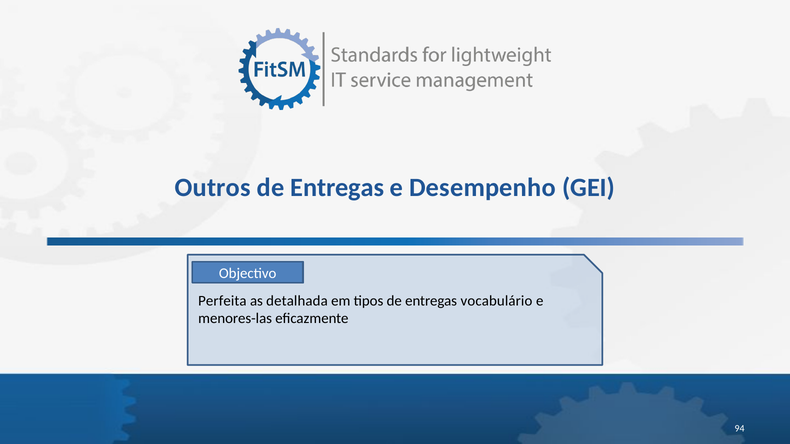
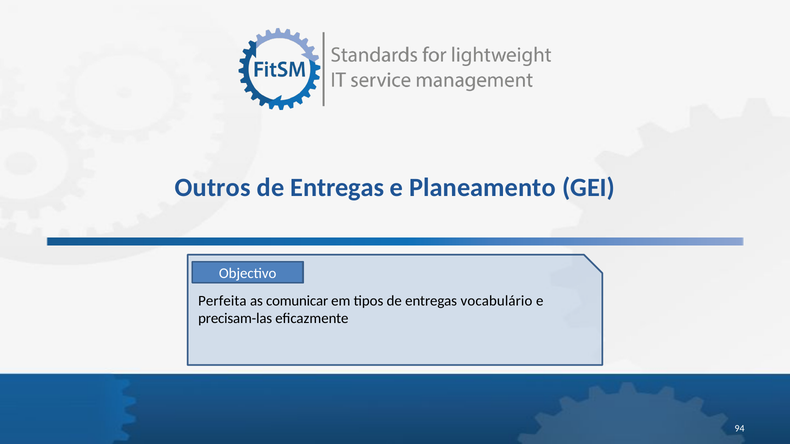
Desempenho: Desempenho -> Planeamento
detalhada: detalhada -> comunicar
menores-las: menores-las -> precisam-las
